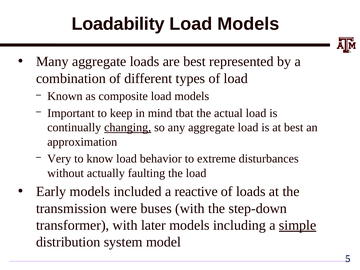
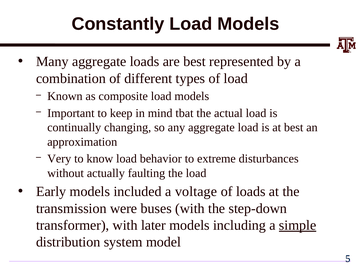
Loadability: Loadability -> Constantly
changing underline: present -> none
reactive: reactive -> voltage
